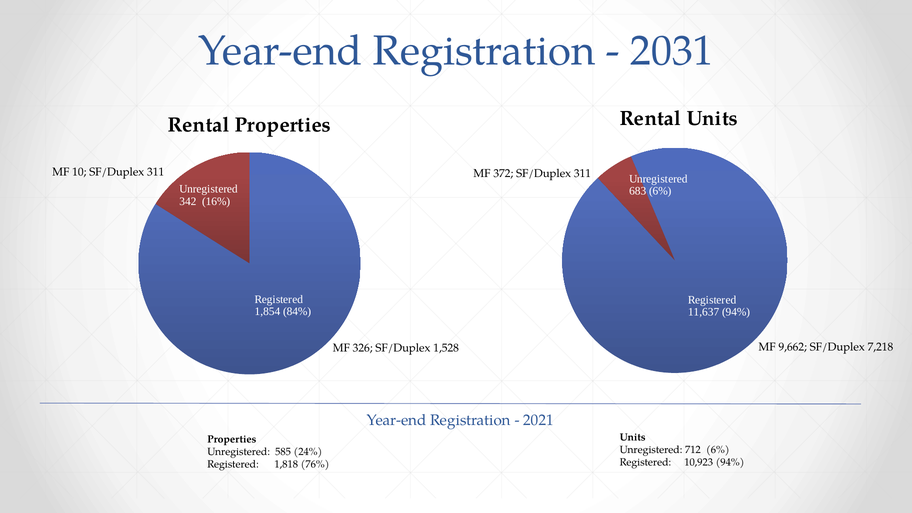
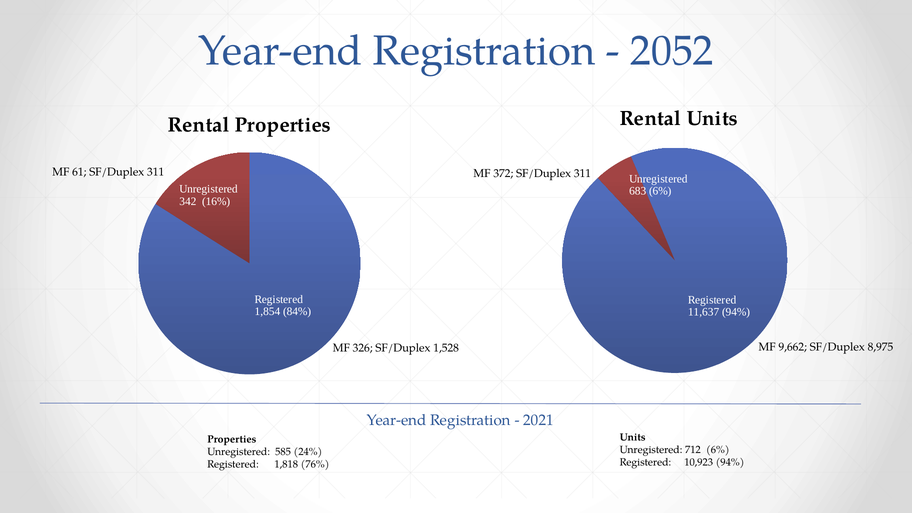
2031: 2031 -> 2052
10: 10 -> 61
7,218: 7,218 -> 8,975
